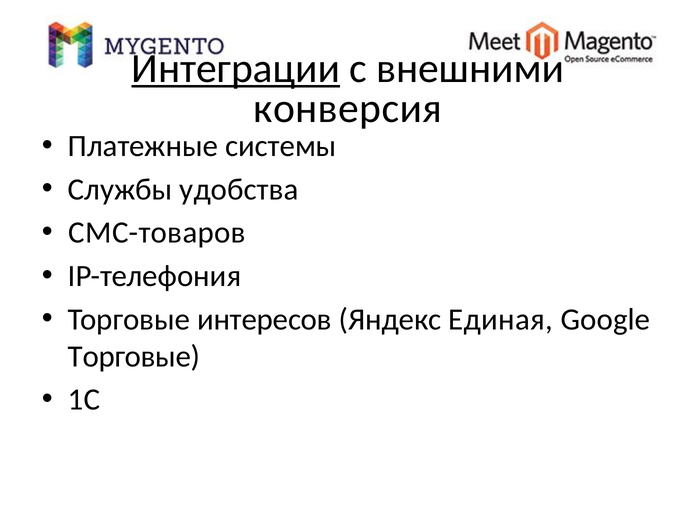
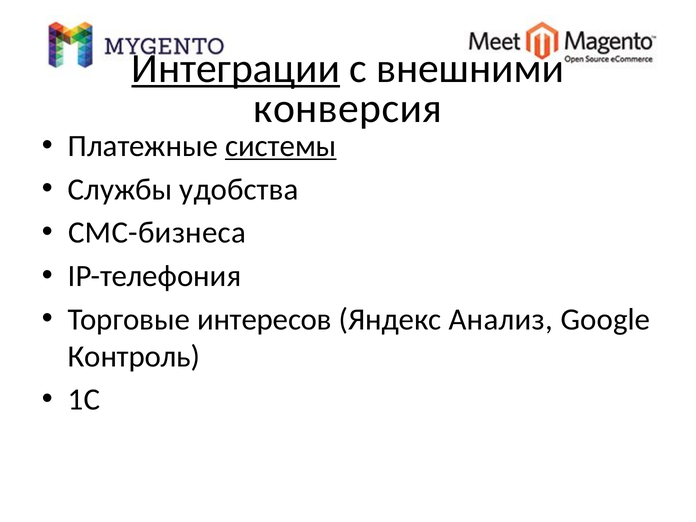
системы underline: none -> present
СМС-товаров: СМС-товаров -> СМС-бизнеса
Единая: Единая -> Анализ
Торговые at (134, 356): Торговые -> Контроль
